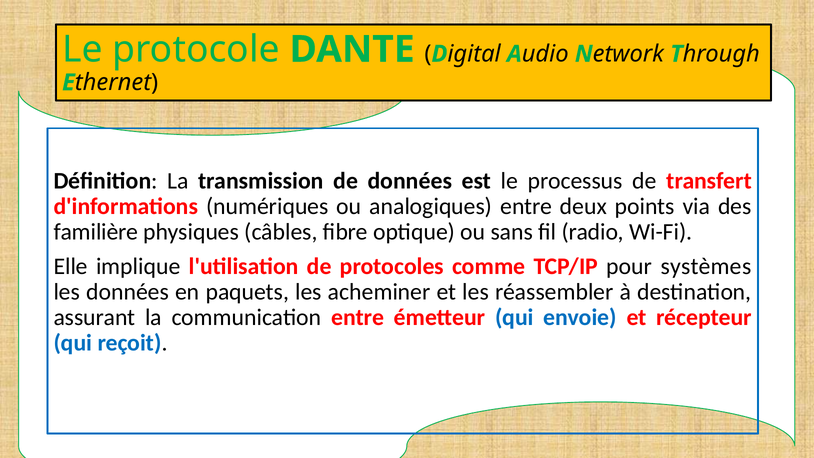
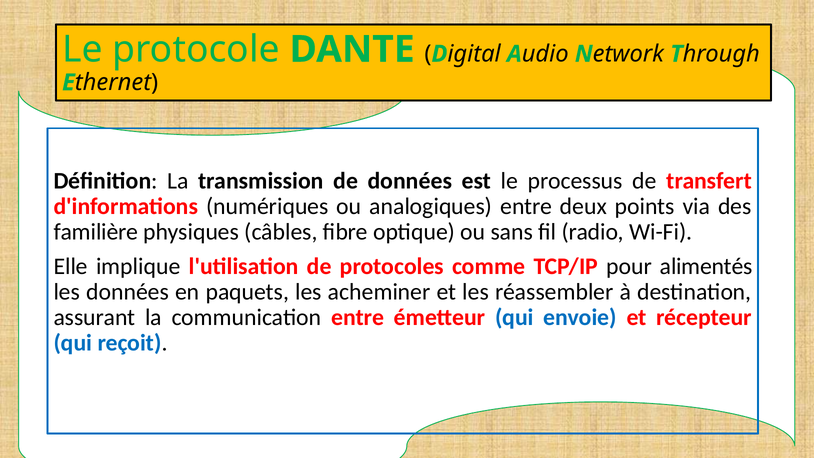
systèmes: systèmes -> alimentés
